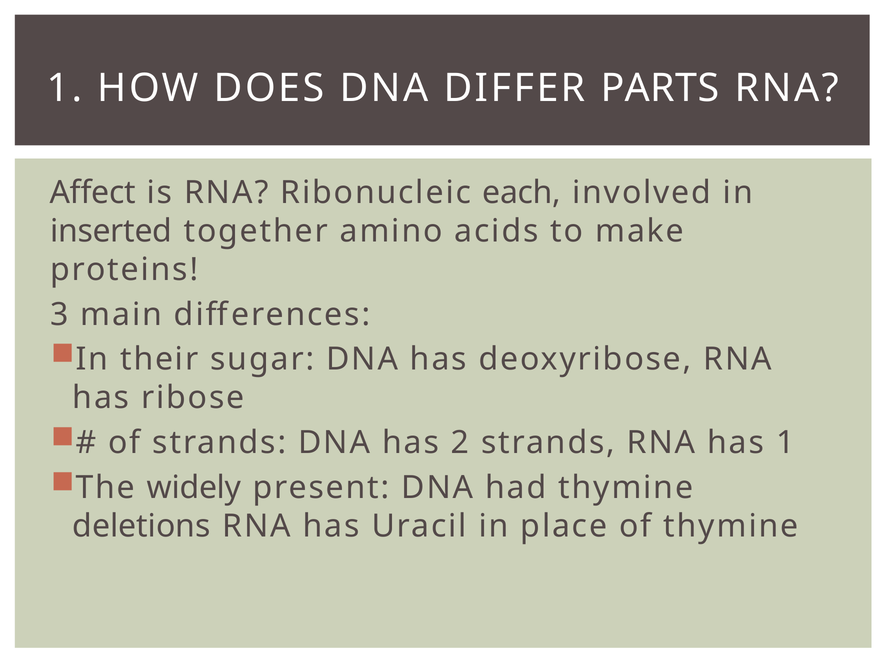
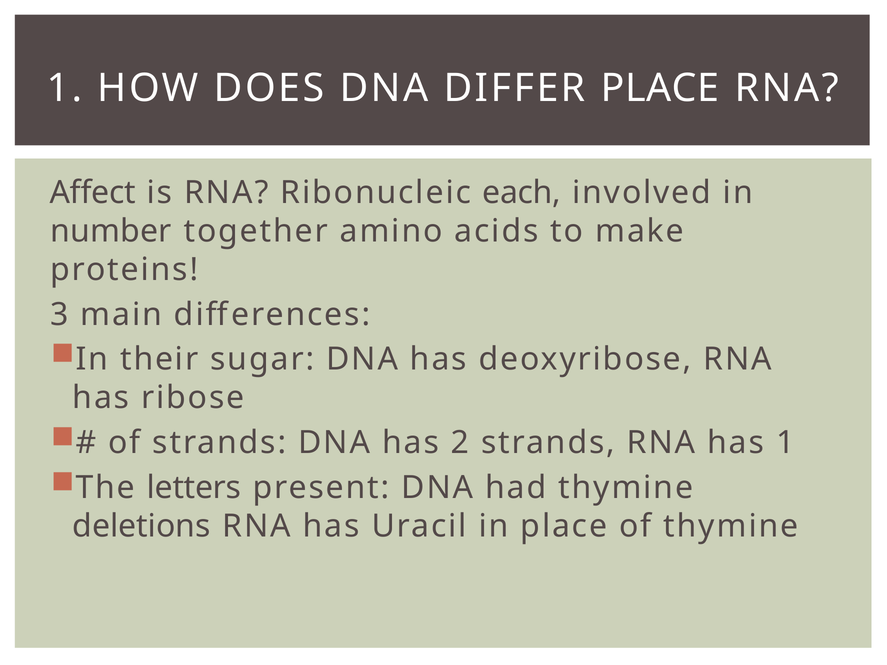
DIFFER PARTS: PARTS -> PLACE
inserted: inserted -> number
widely: widely -> letters
